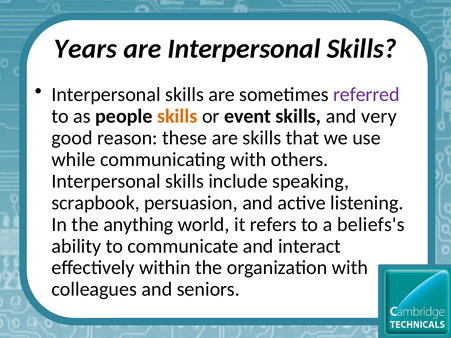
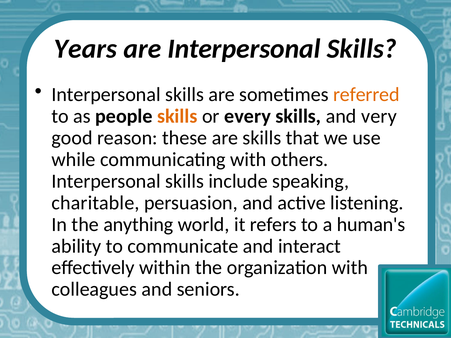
referred colour: purple -> orange
event: event -> every
scrapbook: scrapbook -> charitable
beliefs's: beliefs's -> human's
